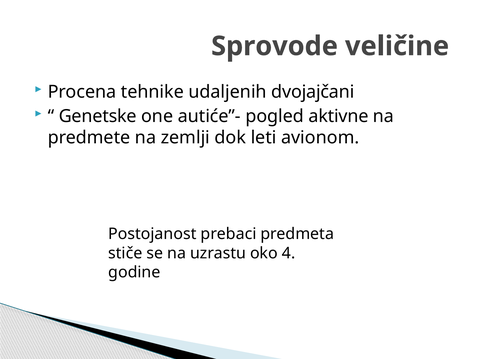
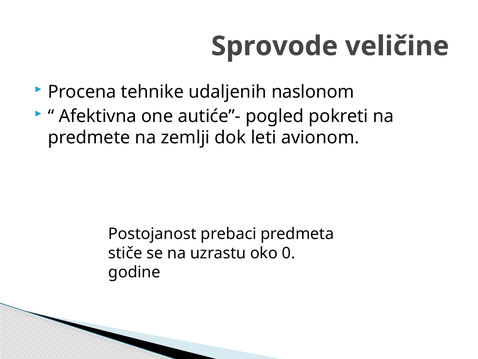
dvojajčani: dvojajčani -> naslonom
Genetske: Genetske -> Afektivna
aktivne: aktivne -> pokreti
4: 4 -> 0
